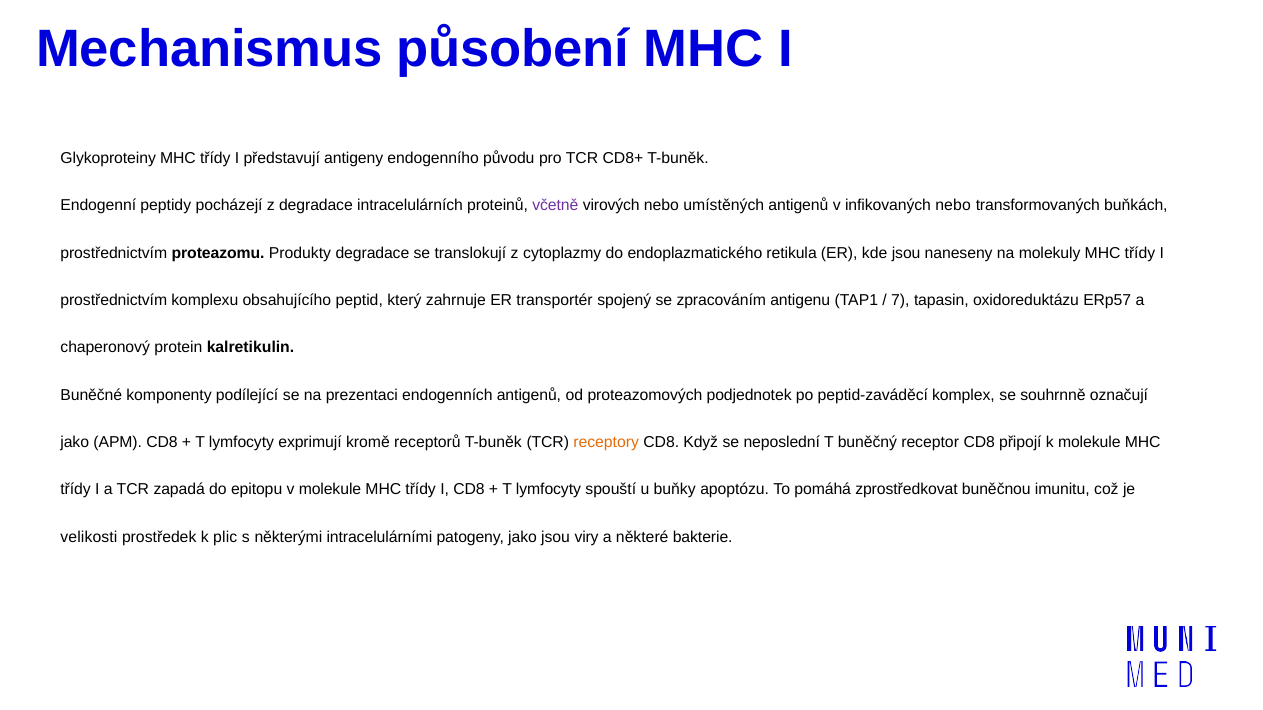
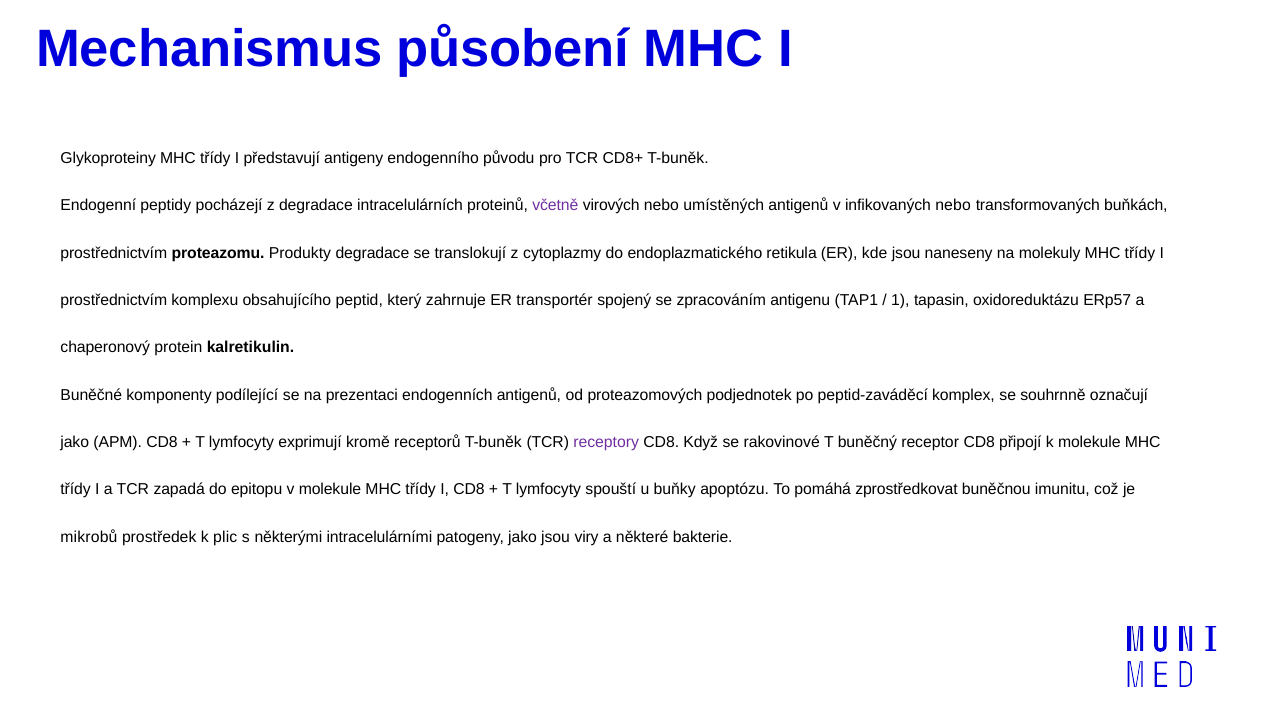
7: 7 -> 1
receptory colour: orange -> purple
neposlední: neposlední -> rakovinové
velikosti: velikosti -> mikrobů
